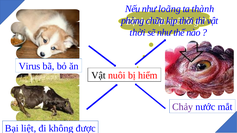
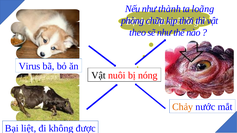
loãng: loãng -> thành
thành: thành -> loãng
thời at (138, 33): thời -> theo
hiểm: hiểm -> nóng
Chảy colour: purple -> orange
